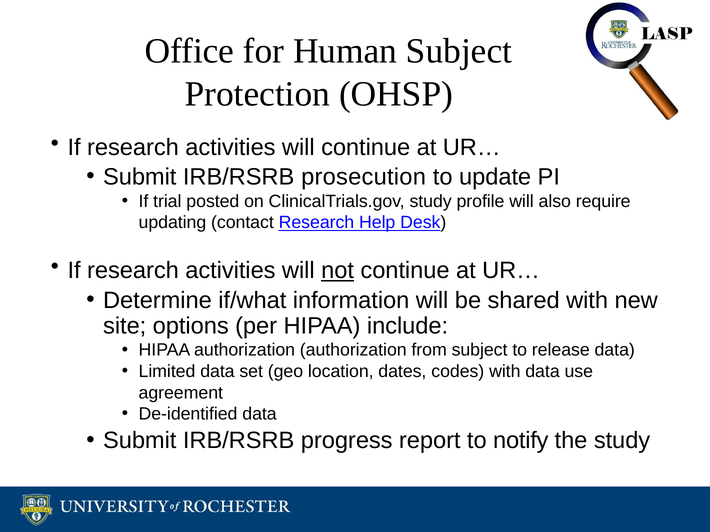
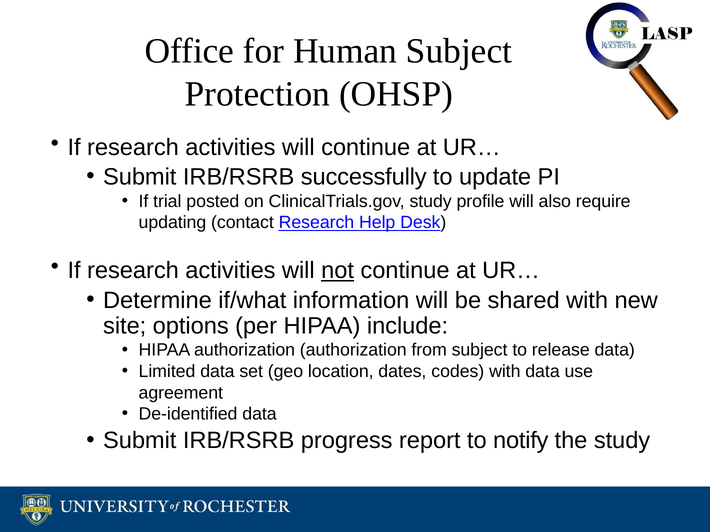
prosecution: prosecution -> successfully
